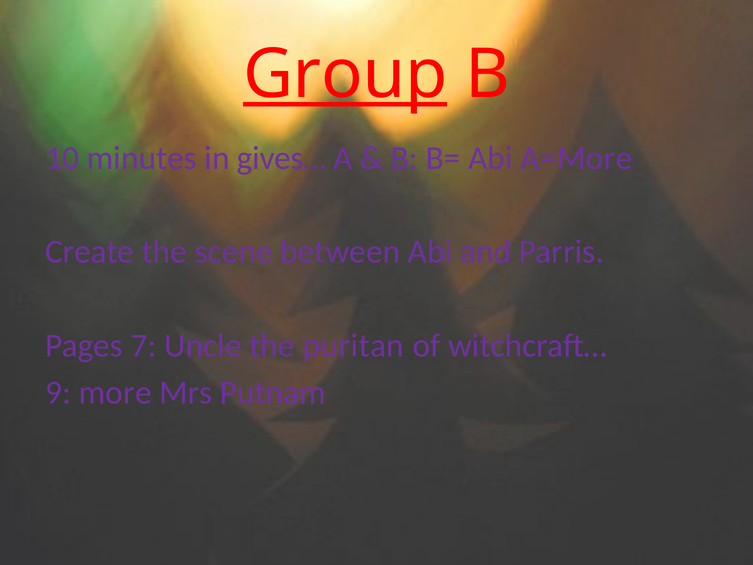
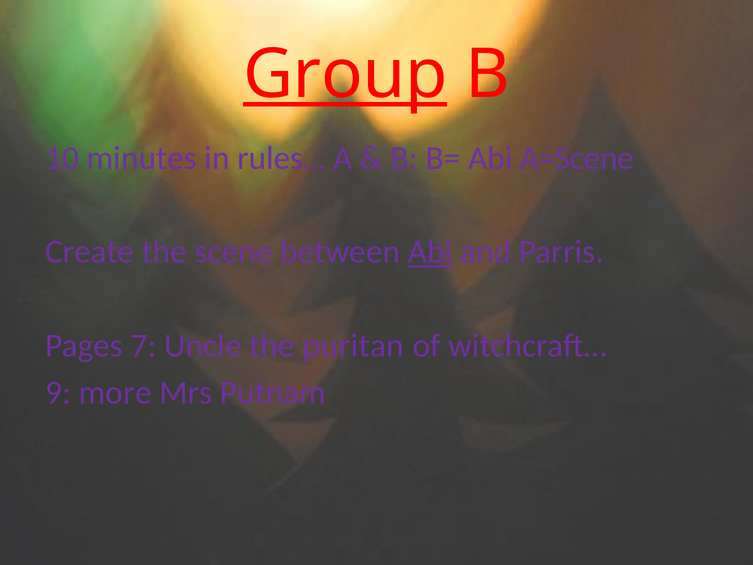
gives…: gives… -> rules…
A=More: A=More -> A=Scene
Abi at (430, 252) underline: none -> present
